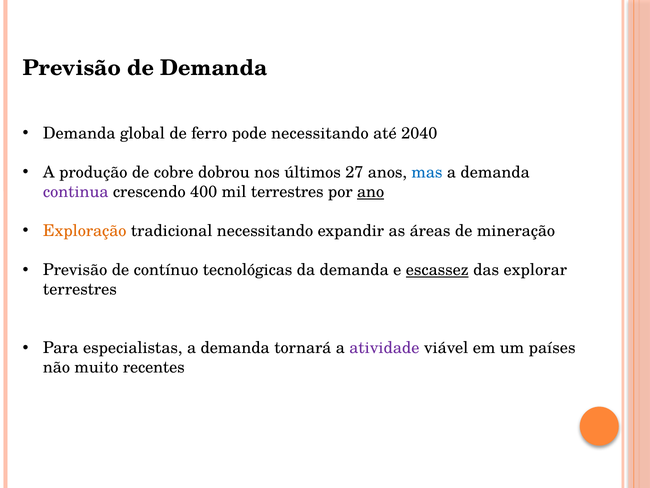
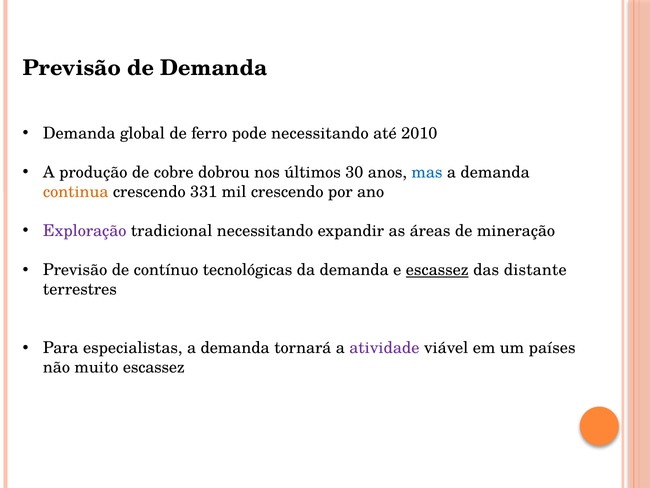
2040: 2040 -> 2010
27: 27 -> 30
continua colour: purple -> orange
400: 400 -> 331
mil terrestres: terrestres -> crescendo
ano underline: present -> none
Exploração colour: orange -> purple
explorar: explorar -> distante
muito recentes: recentes -> escassez
